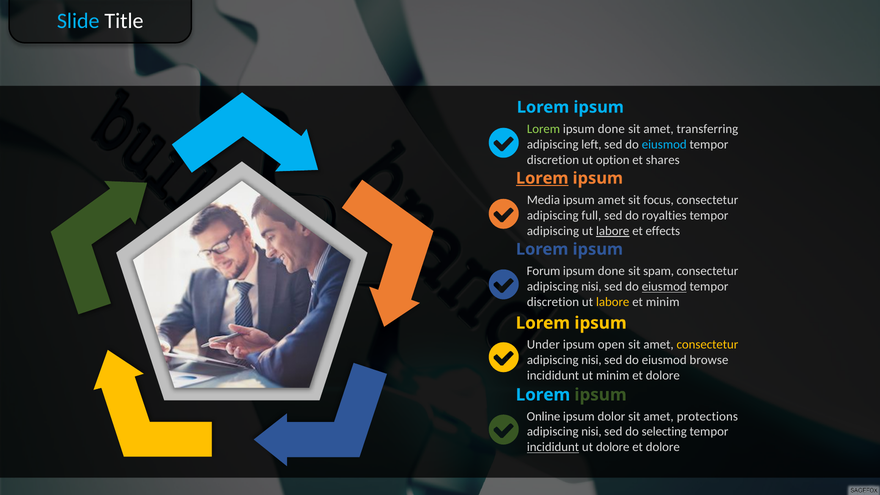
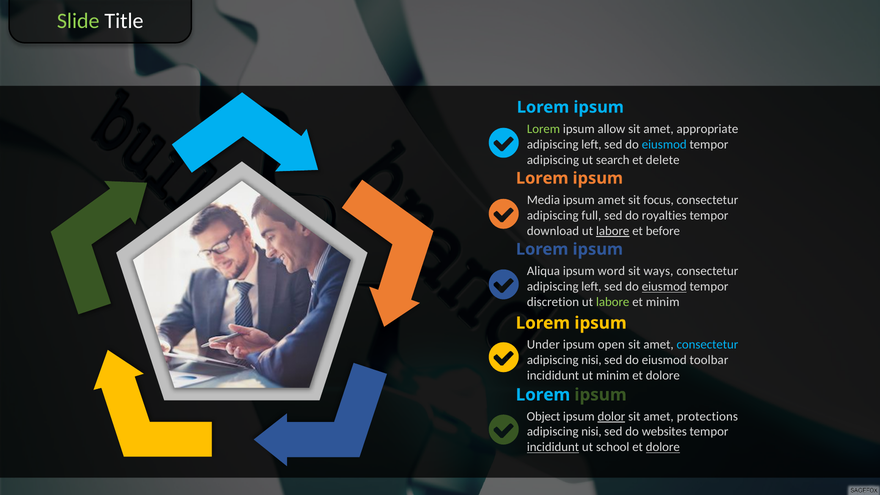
Slide colour: light blue -> light green
done at (611, 129): done -> allow
transferring: transferring -> appropriate
discretion at (553, 160): discretion -> adipiscing
option: option -> search
shares: shares -> delete
Lorem at (542, 178) underline: present -> none
adipiscing at (553, 231): adipiscing -> download
effects: effects -> before
Forum: Forum -> Aliqua
done at (611, 271): done -> word
spam: spam -> ways
nisi at (591, 287): nisi -> left
labore at (613, 302) colour: yellow -> light green
consectetur at (707, 345) colour: yellow -> light blue
browse: browse -> toolbar
Online: Online -> Object
dolor underline: none -> present
selecting: selecting -> websites
ut dolore: dolore -> school
dolore at (663, 447) underline: none -> present
